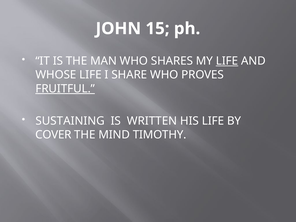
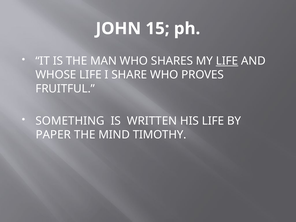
FRUITFUL underline: present -> none
SUSTAINING: SUSTAINING -> SOMETHING
COVER: COVER -> PAPER
